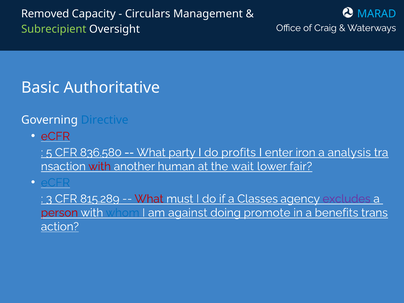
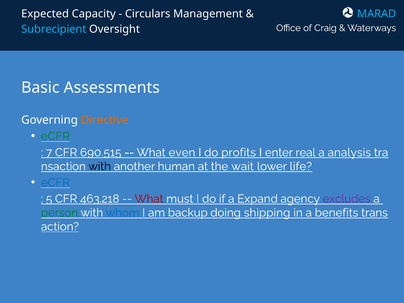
Removed: Removed -> Expected
Subrecipient colour: light green -> light blue
Authoritative: Authoritative -> Assessments
Directive colour: blue -> orange
eCFR at (55, 136) colour: red -> green
5: 5 -> 7
836.580: 836.580 -> 690.515
party: party -> even
iron: iron -> real
with at (100, 166) colour: red -> black
fair: fair -> life
3: 3 -> 5
815.289: 815.289 -> 463.218
Classes: Classes -> Expand
person colour: red -> green
against: against -> backup
promote: promote -> shipping
